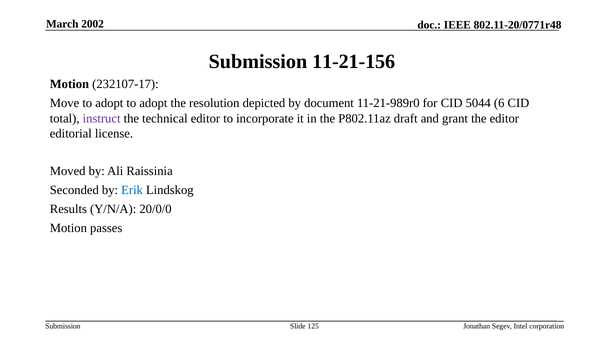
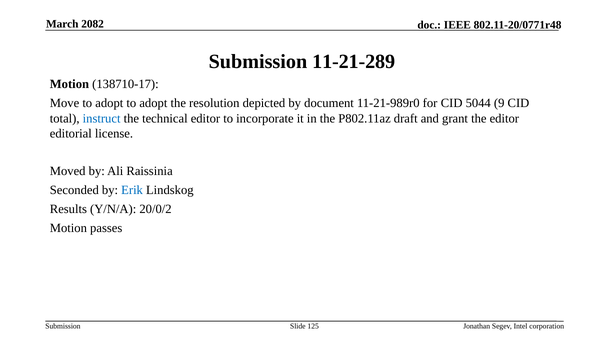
2002: 2002 -> 2082
11-21-156: 11-21-156 -> 11-21-289
232107-17: 232107-17 -> 138710-17
6: 6 -> 9
instruct colour: purple -> blue
20/0/0: 20/0/0 -> 20/0/2
